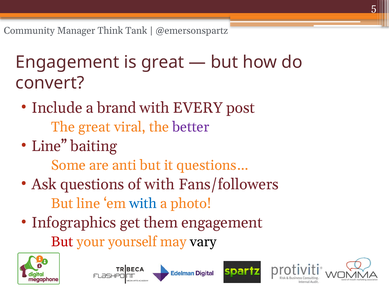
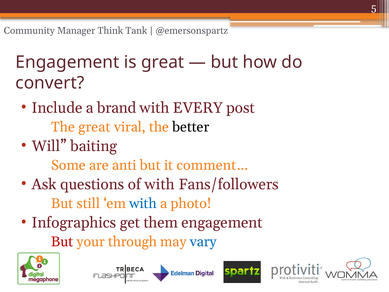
better colour: purple -> black
Line at (49, 146): Line -> Will
questions…: questions… -> comment…
But line: line -> still
yourself: yourself -> through
vary colour: black -> blue
